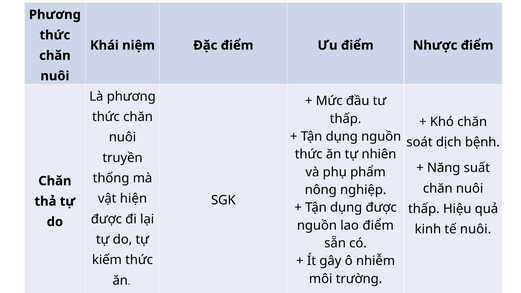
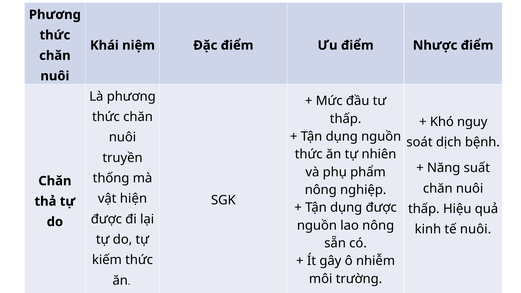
Khó chăn: chăn -> nguy
lao điểm: điểm -> nông
